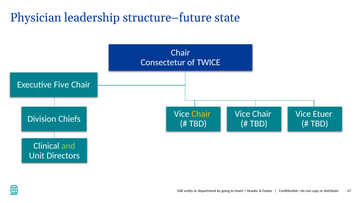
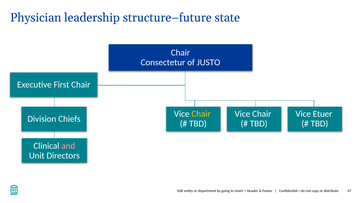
TWICE: TWICE -> JUSTO
Five: Five -> First
and colour: light green -> pink
